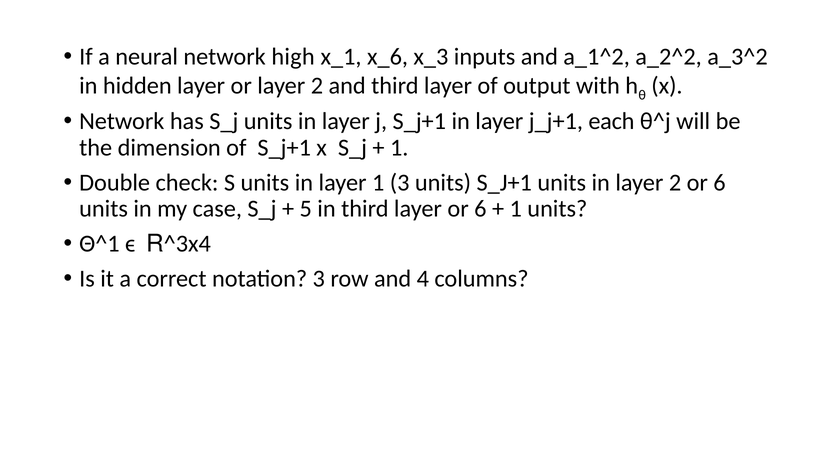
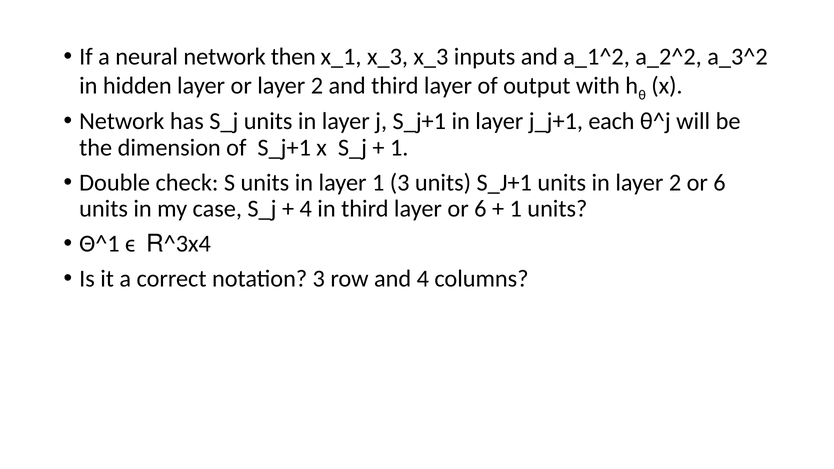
high: high -> then
x_1 x_6: x_6 -> x_3
5 at (306, 209): 5 -> 4
